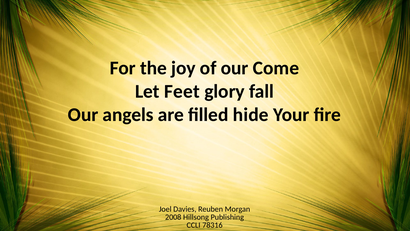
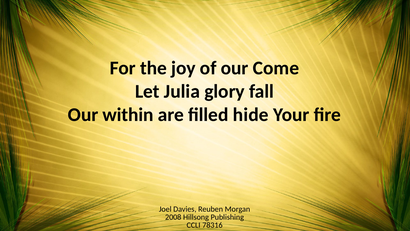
Feet: Feet -> Julia
angels: angels -> within
